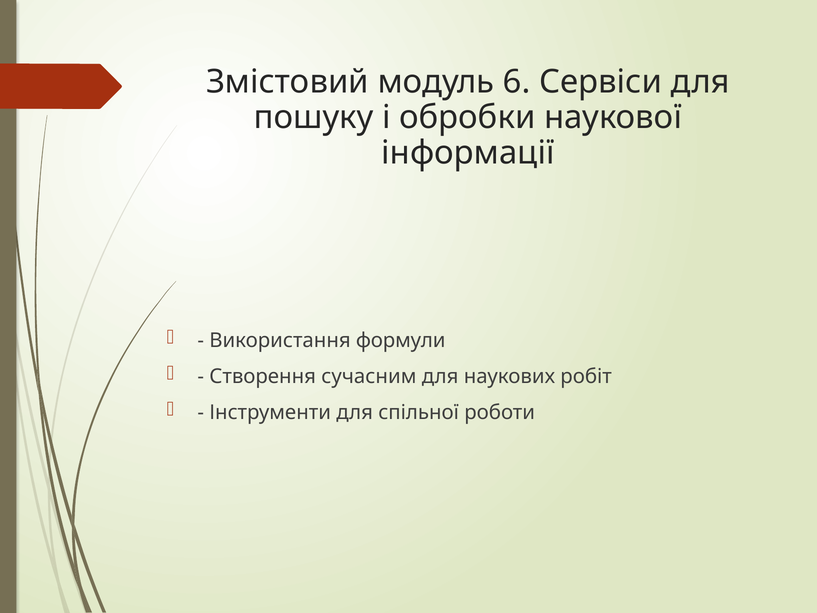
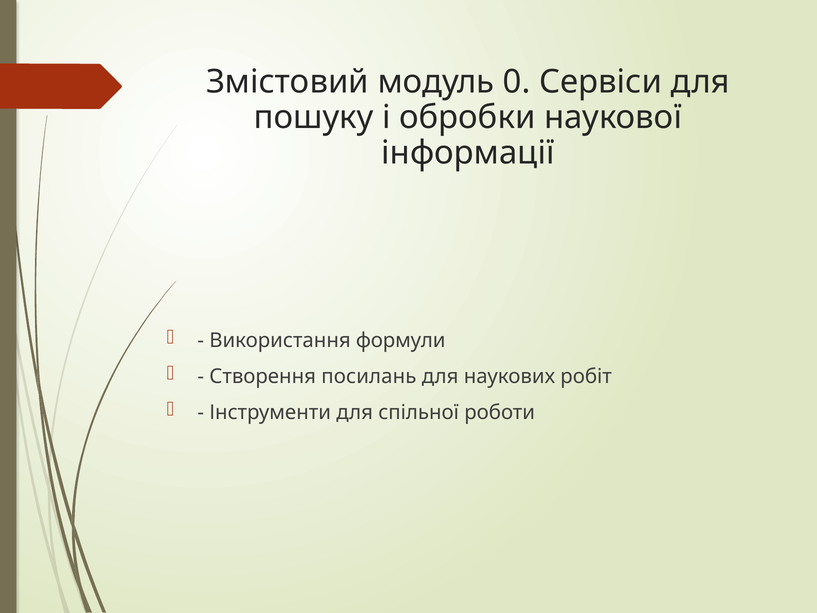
6: 6 -> 0
сучасним: сучасним -> посилань
